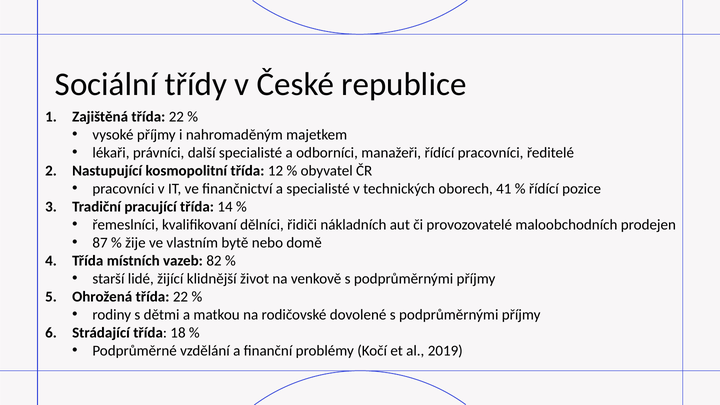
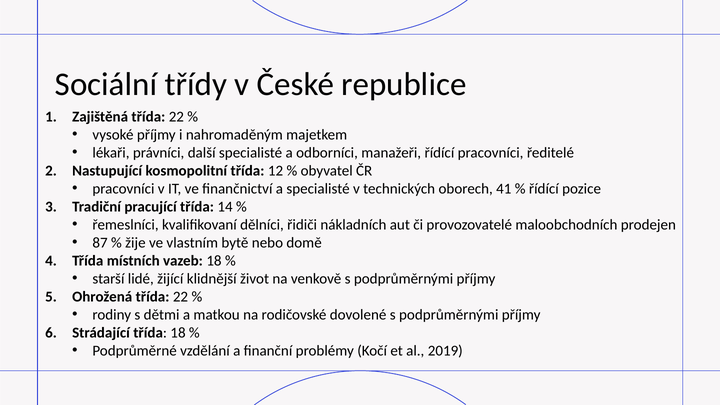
vazeb 82: 82 -> 18
